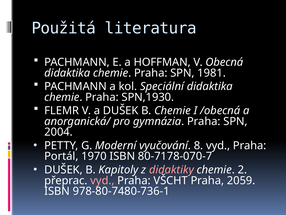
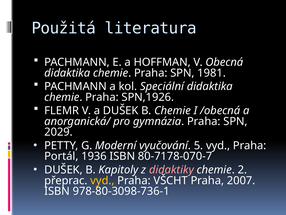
SPN,1930: SPN,1930 -> SPN,1926
2004: 2004 -> 2029
8: 8 -> 5
1970: 1970 -> 1936
vyd at (102, 180) colour: pink -> yellow
2059: 2059 -> 2007
978-80-7480-736-1: 978-80-7480-736-1 -> 978-80-3098-736-1
